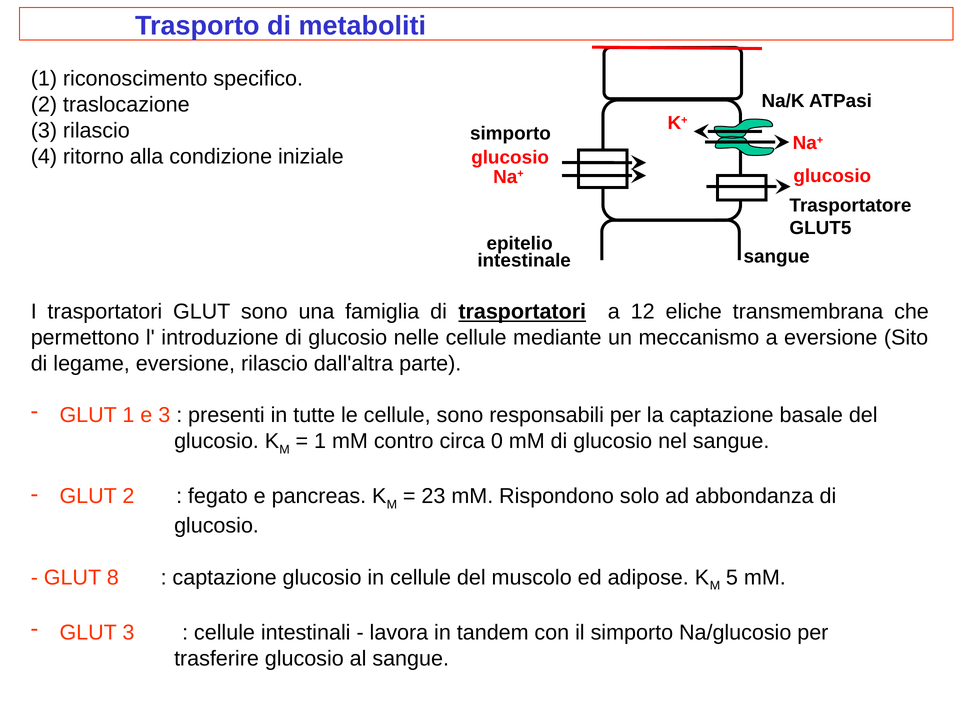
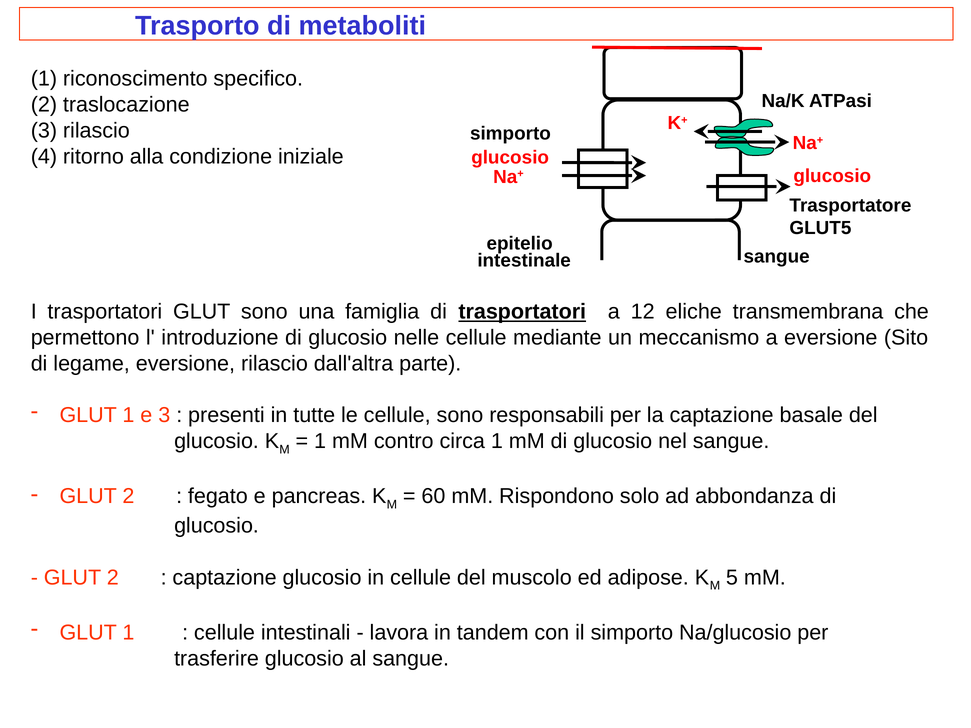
circa 0: 0 -> 1
23: 23 -> 60
8 at (113, 578): 8 -> 2
3 at (128, 633): 3 -> 1
